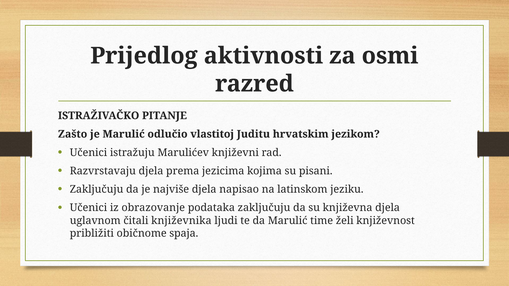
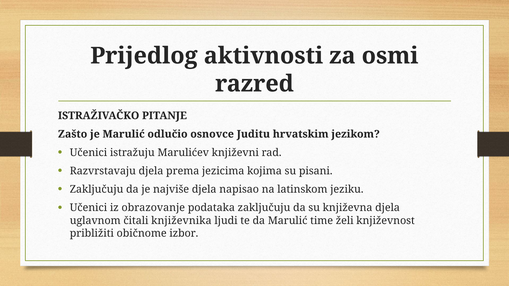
vlastitoj: vlastitoj -> osnovce
spaja: spaja -> izbor
